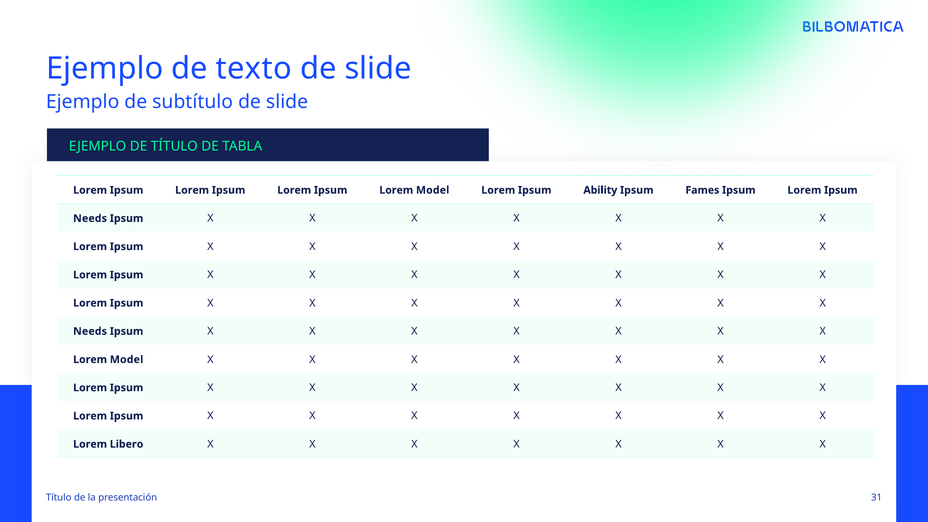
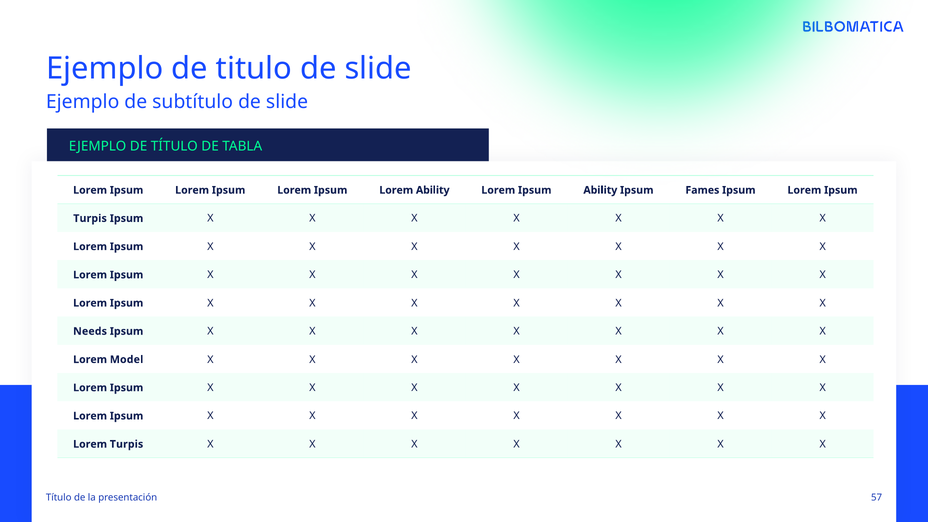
texto: texto -> titulo
Ipsum Lorem Model: Model -> Ability
Needs at (90, 218): Needs -> Turpis
Lorem Libero: Libero -> Turpis
31: 31 -> 57
